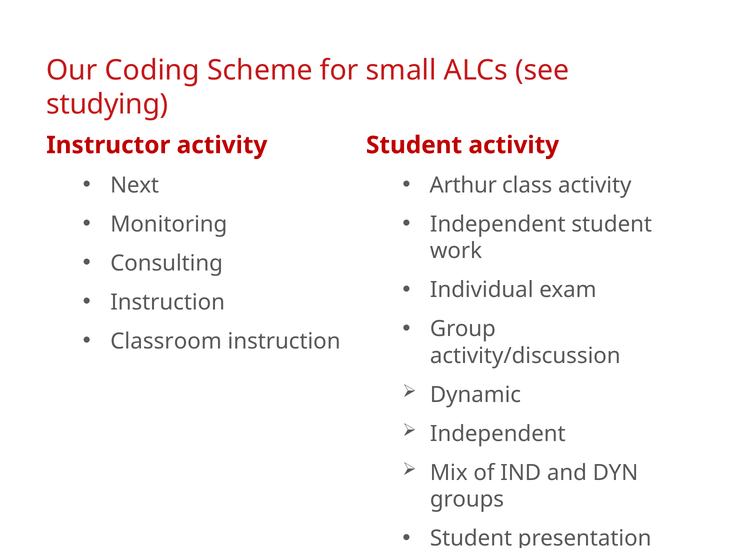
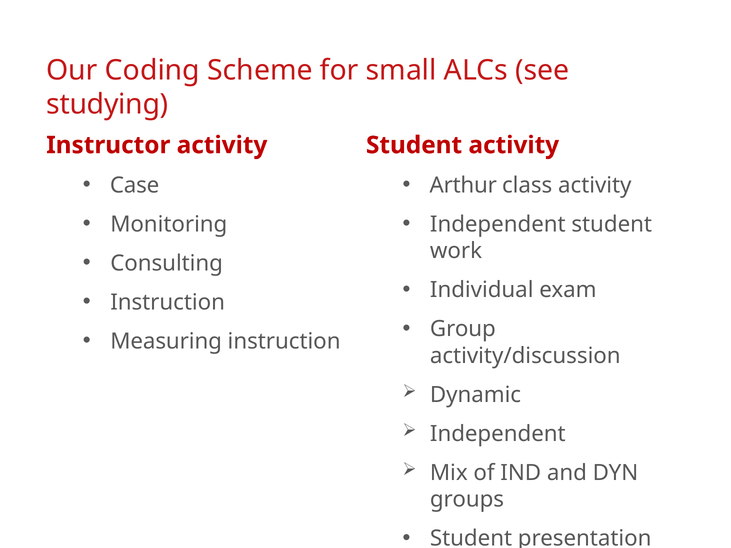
Next: Next -> Case
Classroom: Classroom -> Measuring
